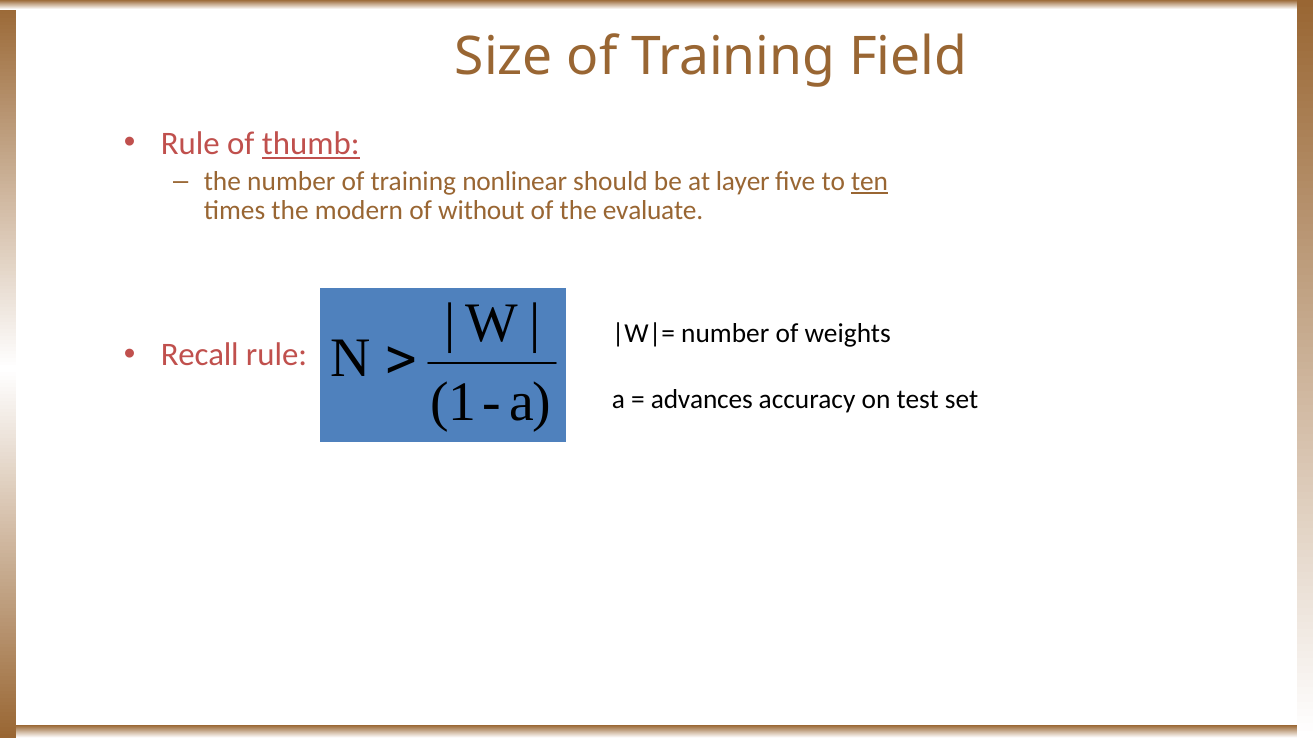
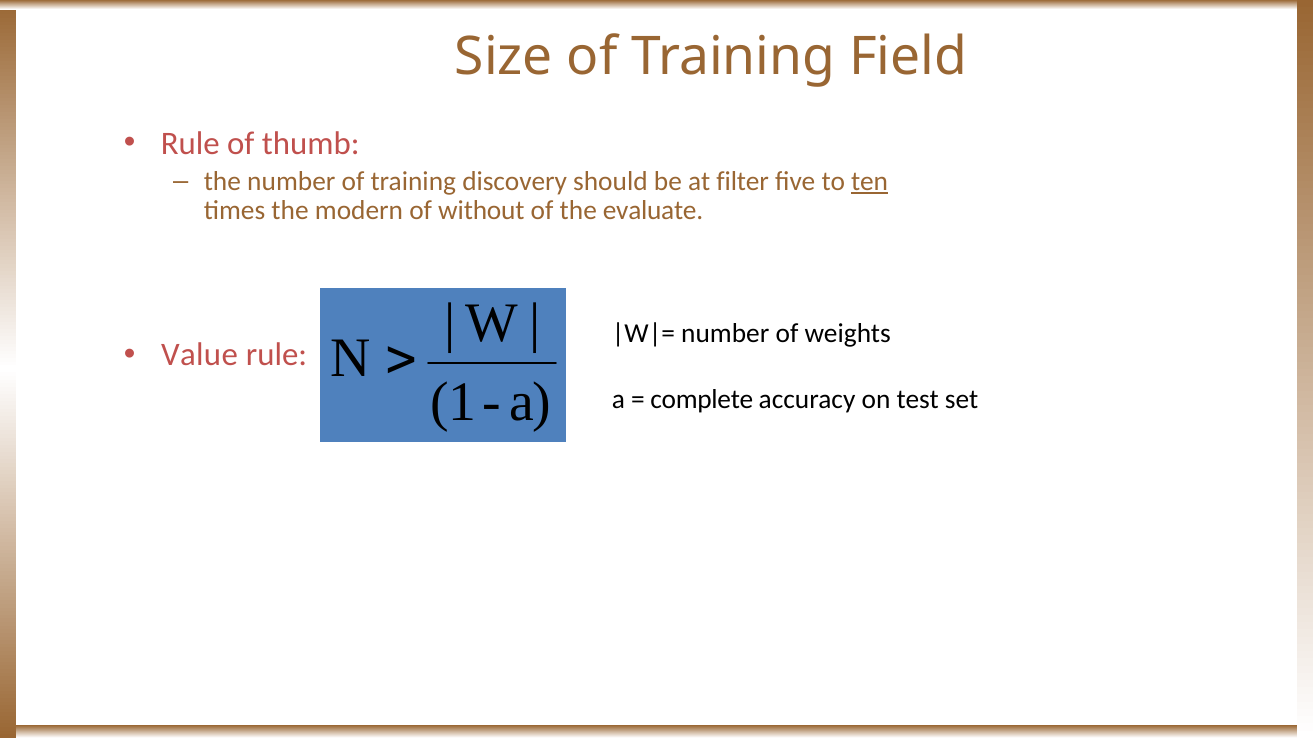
thumb underline: present -> none
nonlinear: nonlinear -> discovery
layer: layer -> filter
Recall: Recall -> Value
advances: advances -> complete
